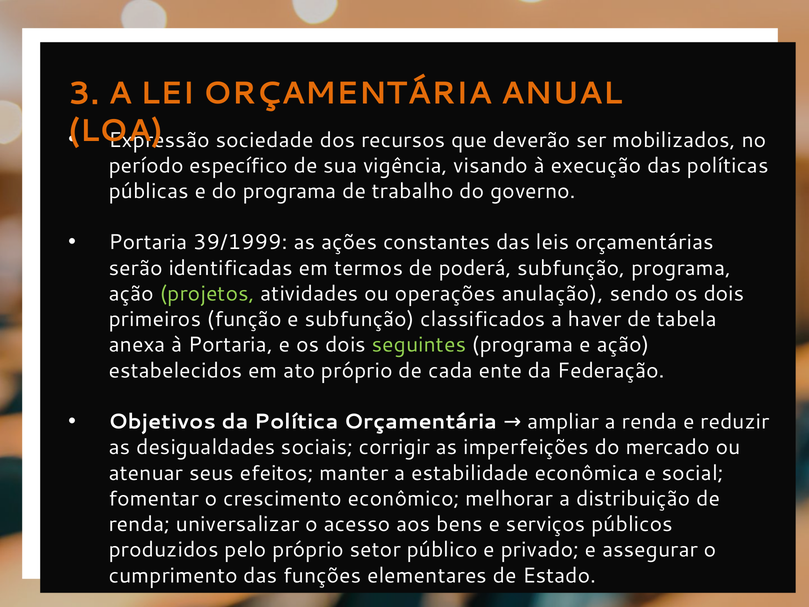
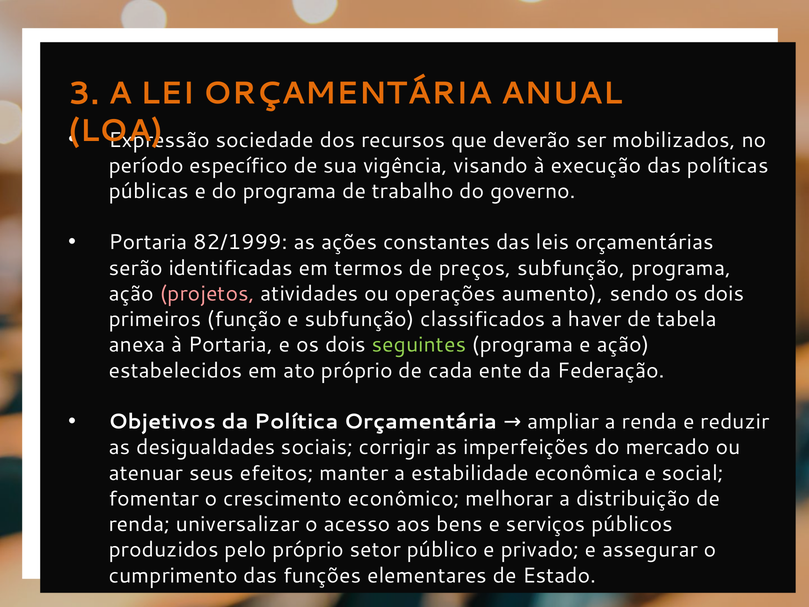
39/1999: 39/1999 -> 82/1999
poderá: poderá -> preços
projetos colour: light green -> pink
anulação: anulação -> aumento
